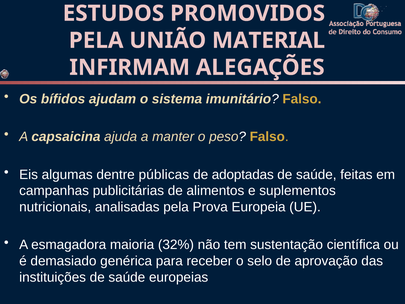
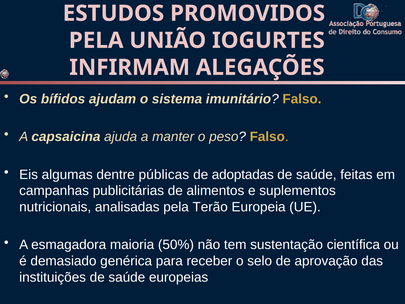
MATERIAL: MATERIAL -> IOGURTES
Prova: Prova -> Terão
32%: 32% -> 50%
